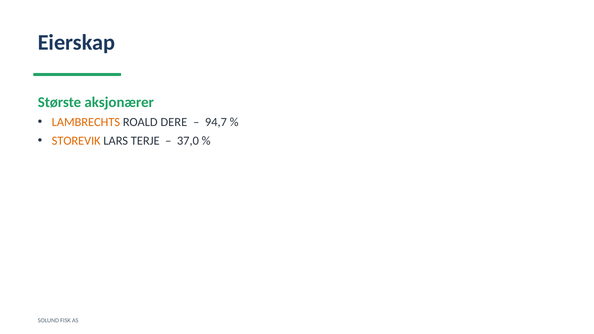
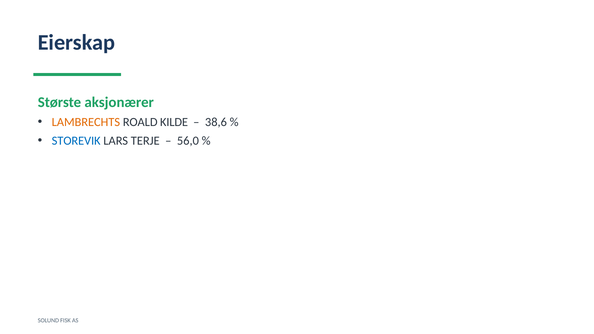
DERE: DERE -> KILDE
94,7: 94,7 -> 38,6
STOREVIK colour: orange -> blue
37,0: 37,0 -> 56,0
